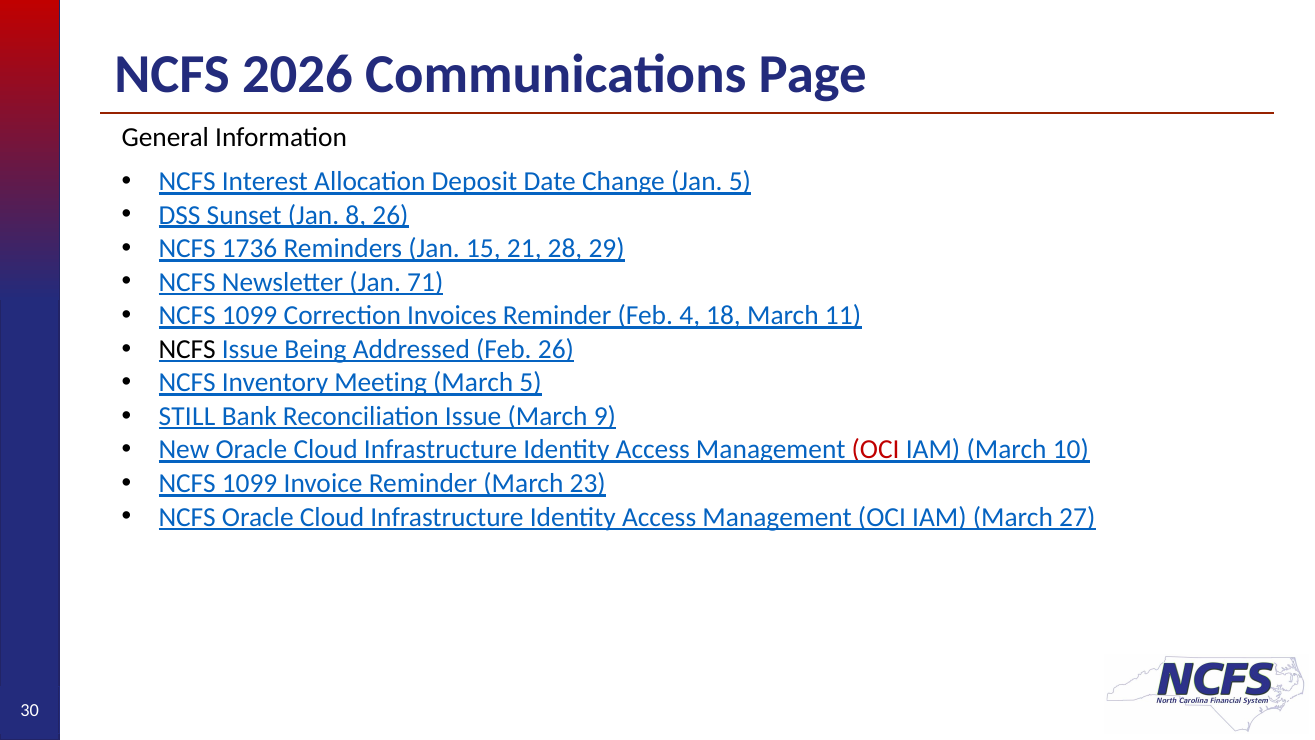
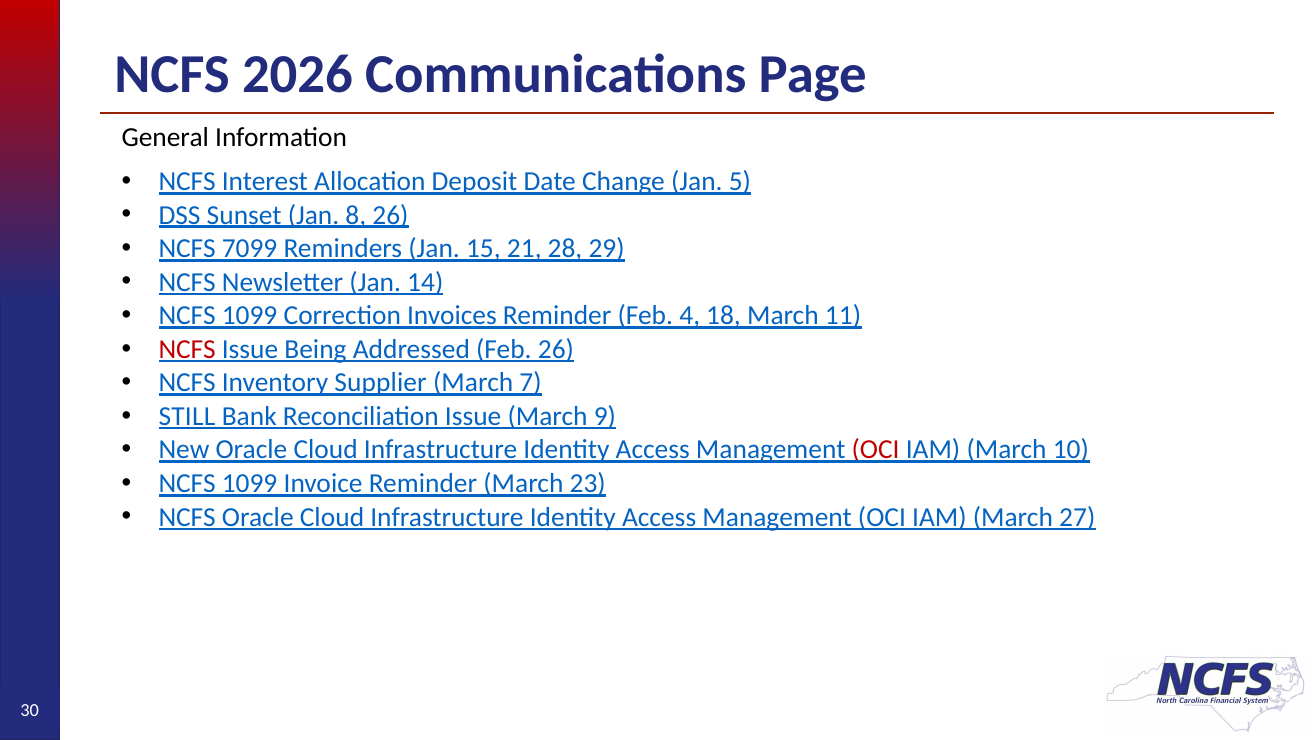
1736: 1736 -> 7099
71: 71 -> 14
NCFS at (187, 349) colour: black -> red
Meeting: Meeting -> Supplier
March 5: 5 -> 7
